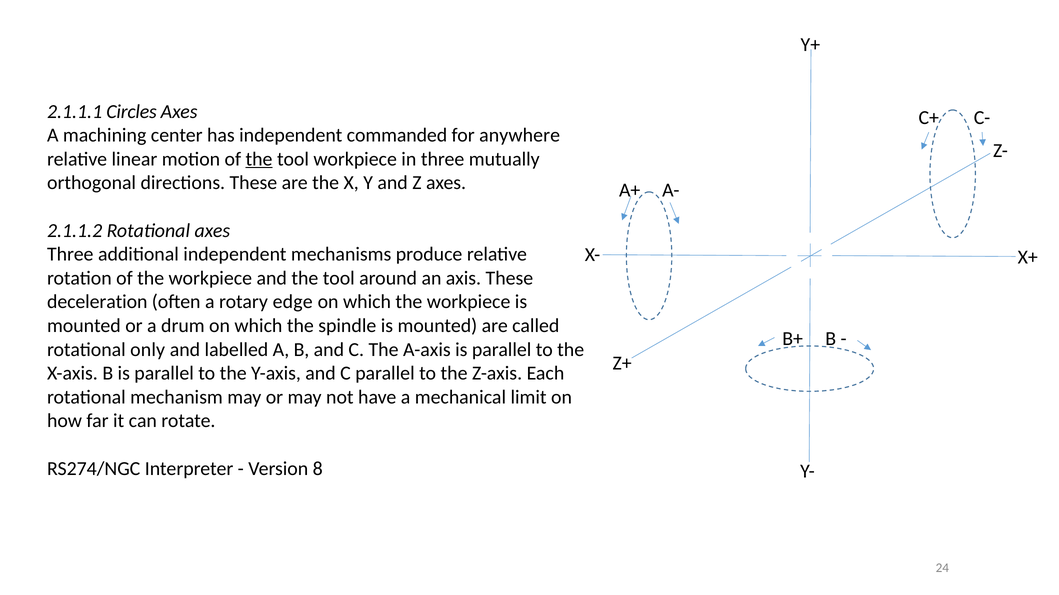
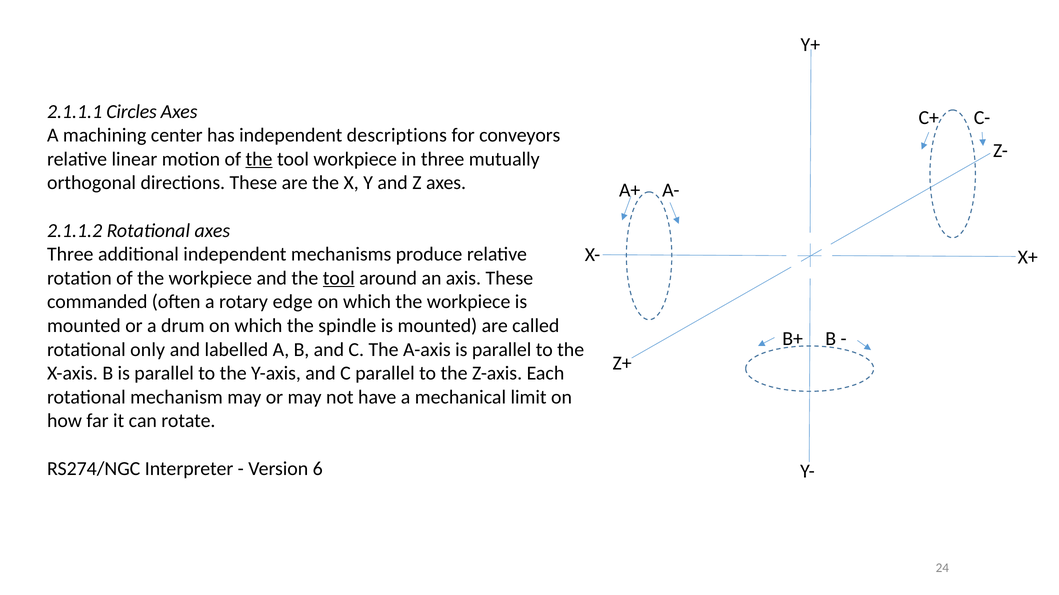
commanded: commanded -> descriptions
anywhere: anywhere -> conveyors
tool at (339, 278) underline: none -> present
deceleration: deceleration -> commanded
8: 8 -> 6
